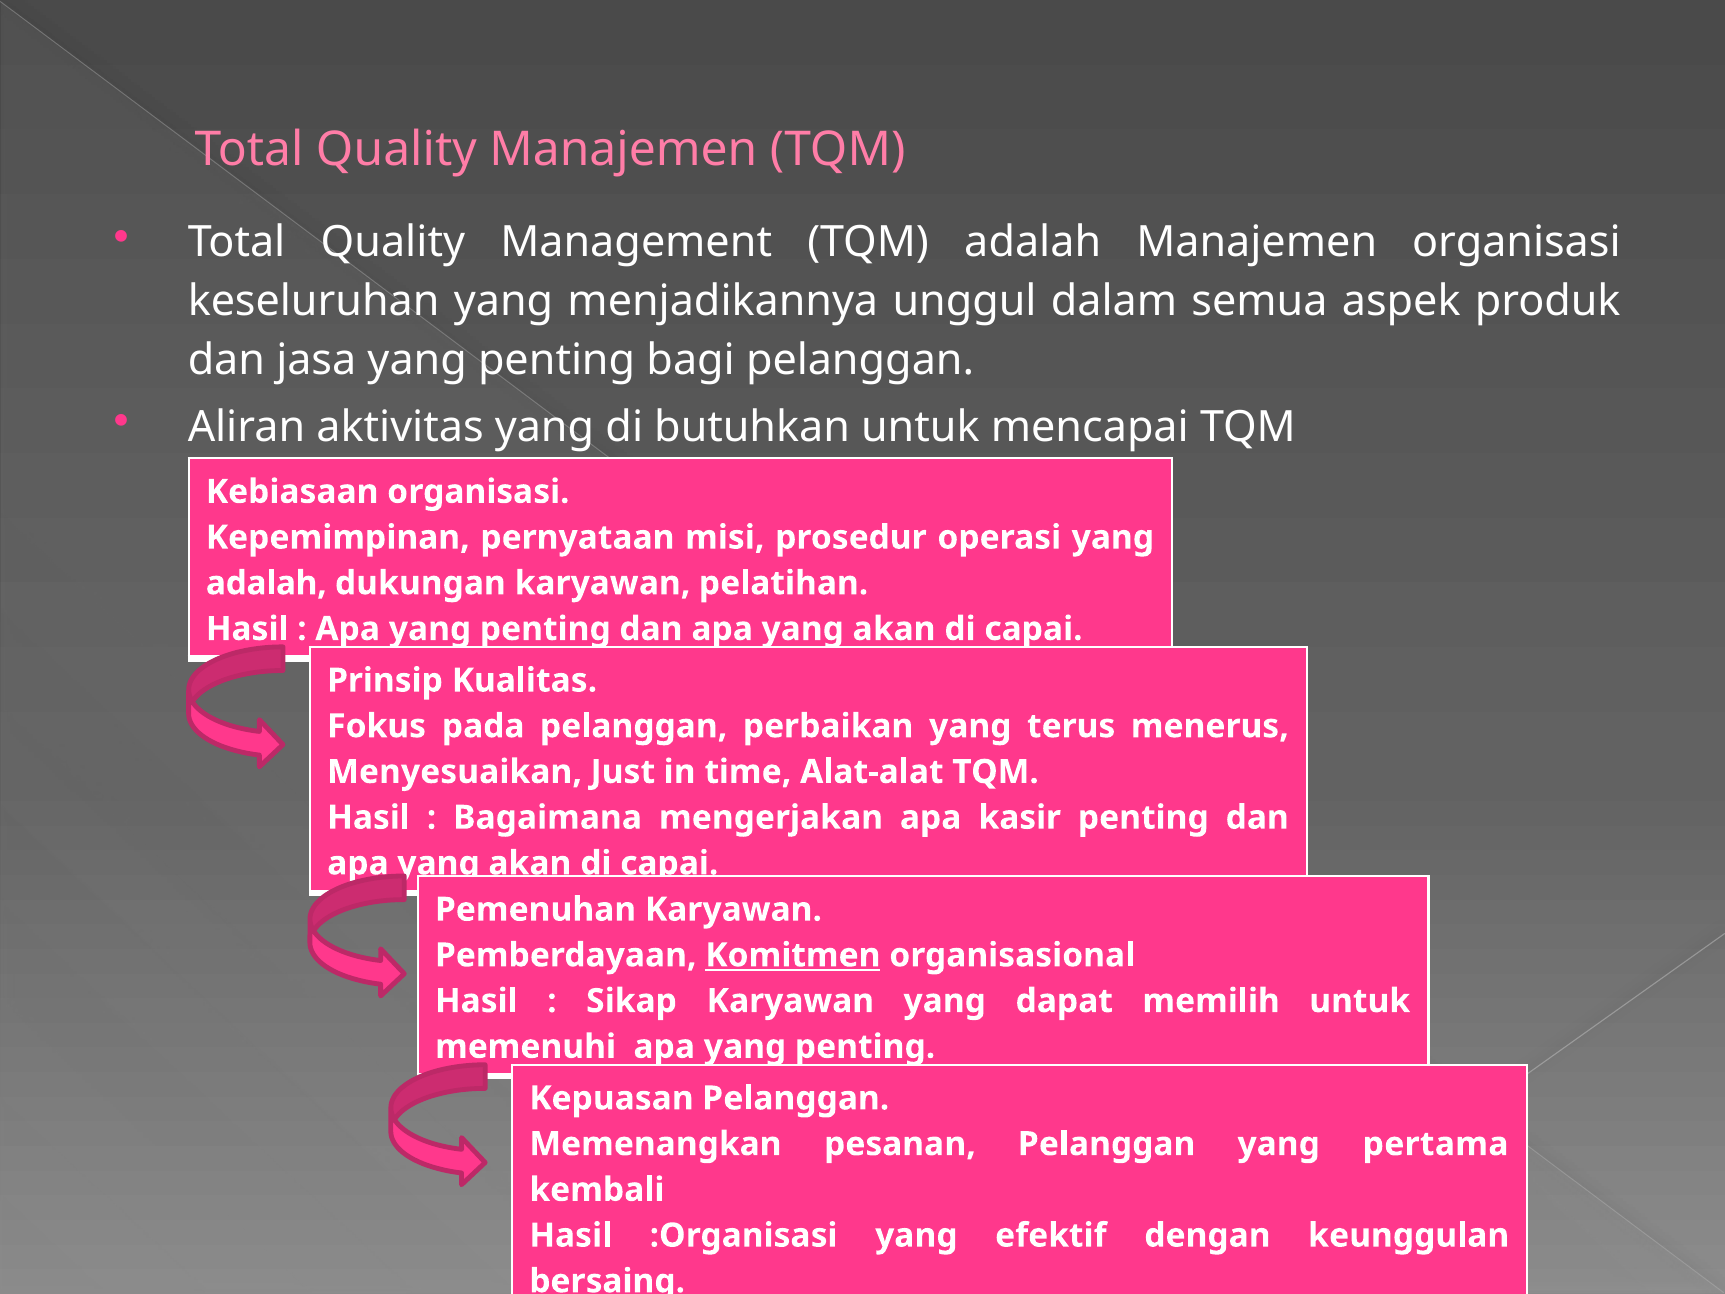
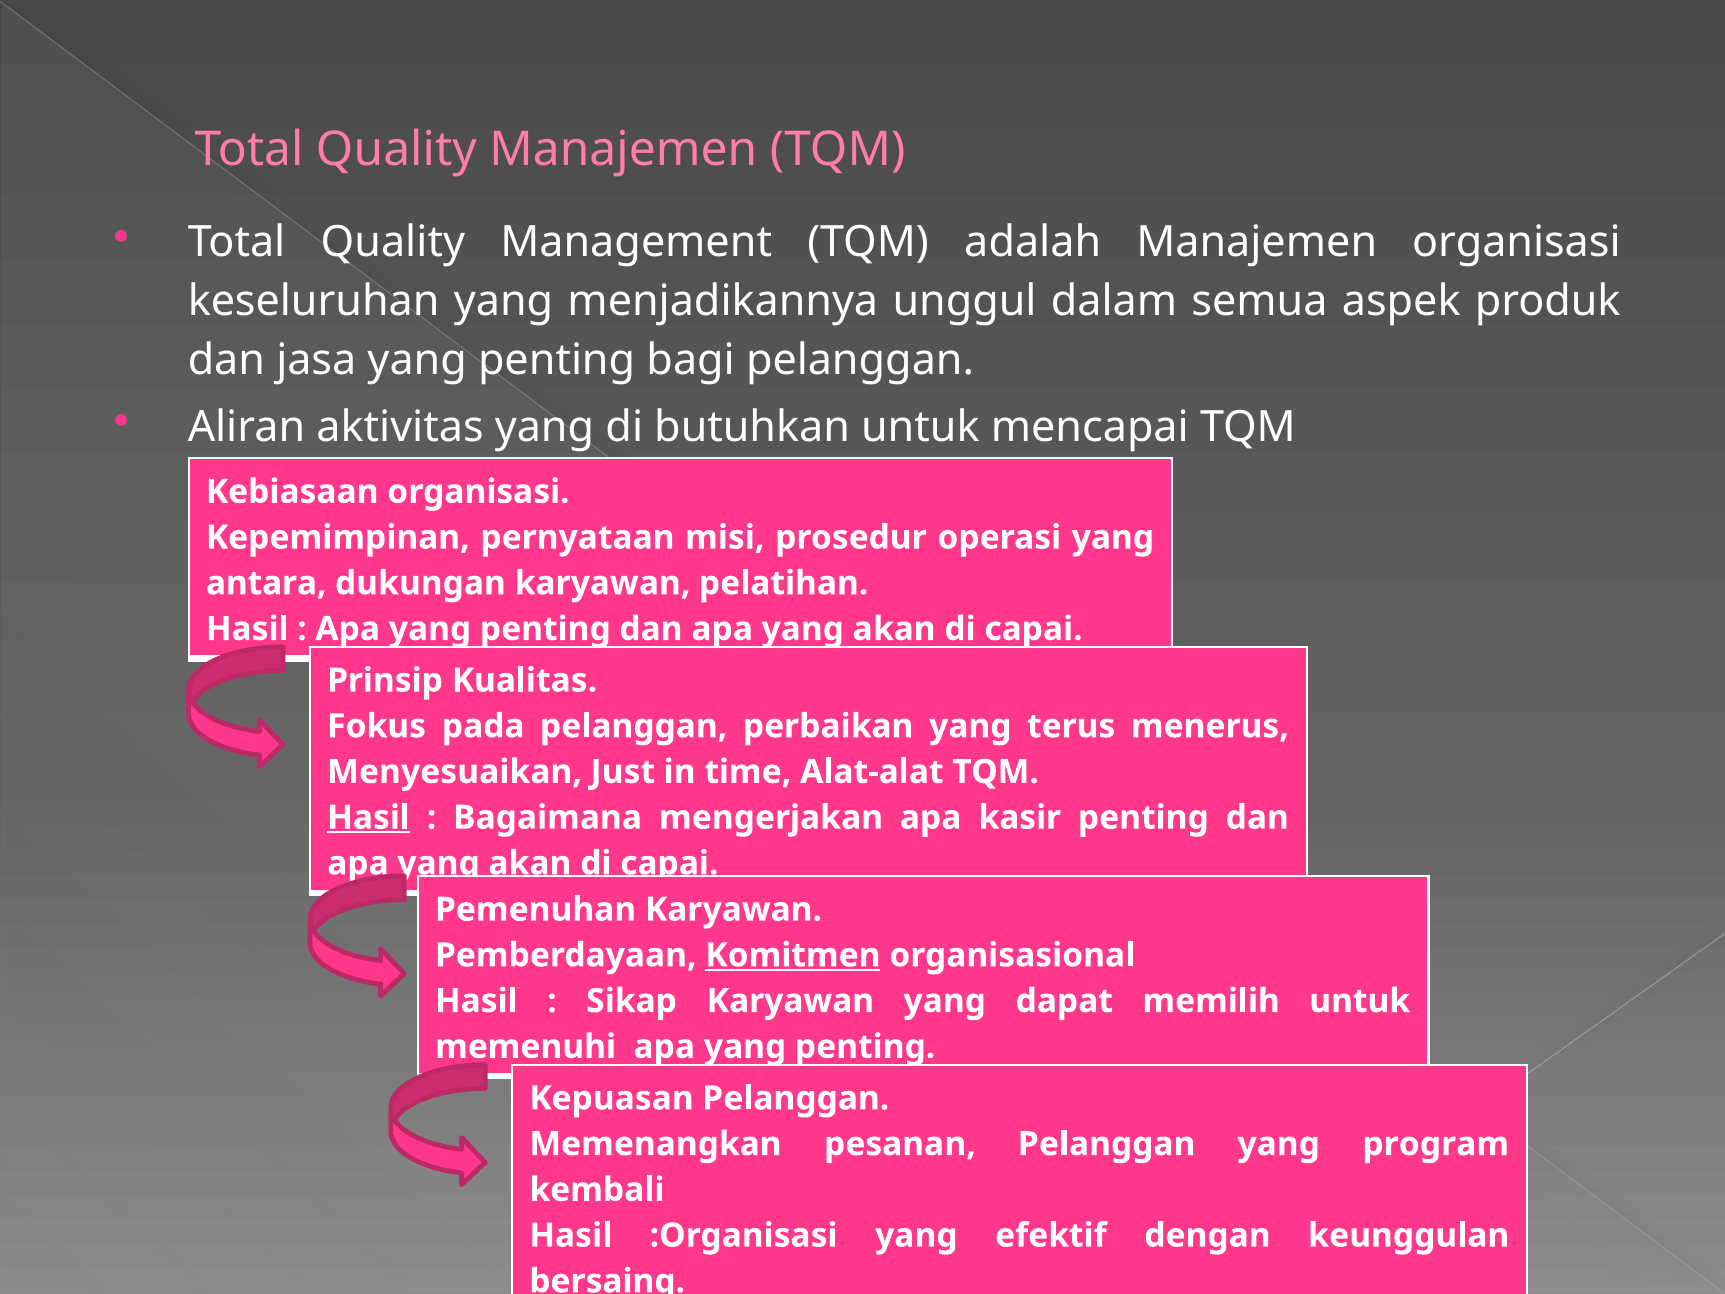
adalah at (266, 583): adalah -> antara
Hasil at (369, 817) underline: none -> present
pertama: pertama -> program
